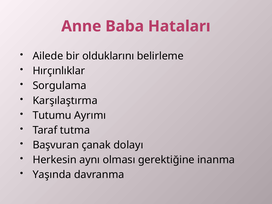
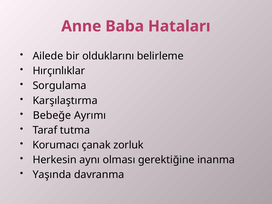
Tutumu: Tutumu -> Bebeğe
Başvuran: Başvuran -> Korumacı
dolayı: dolayı -> zorluk
